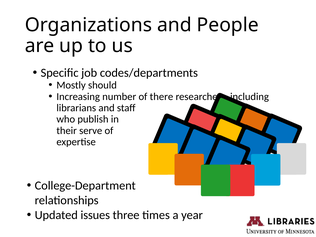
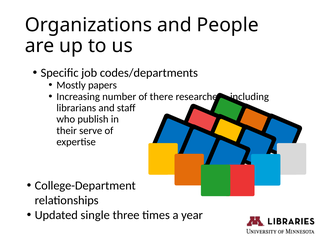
should: should -> papers
issues: issues -> single
